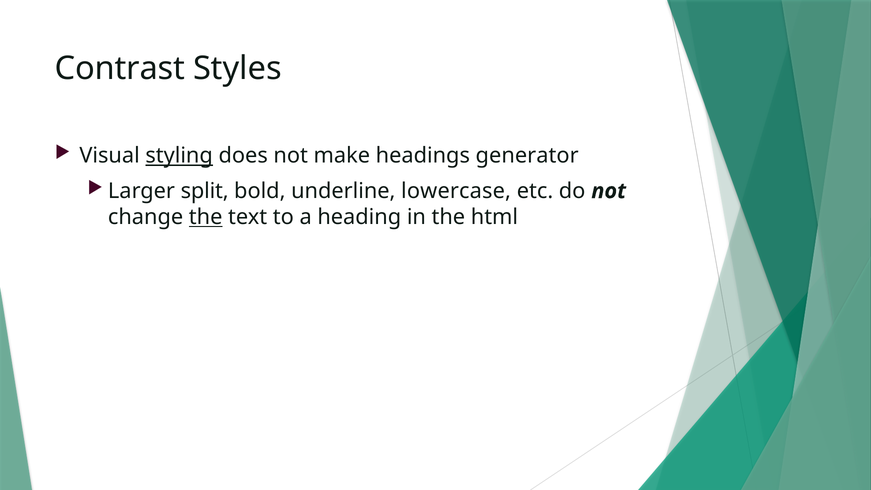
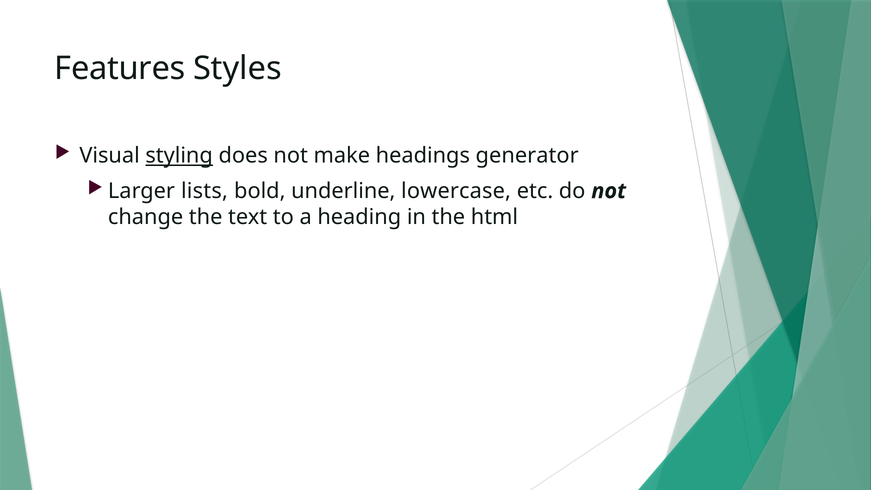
Contrast: Contrast -> Features
split: split -> lists
the at (206, 217) underline: present -> none
